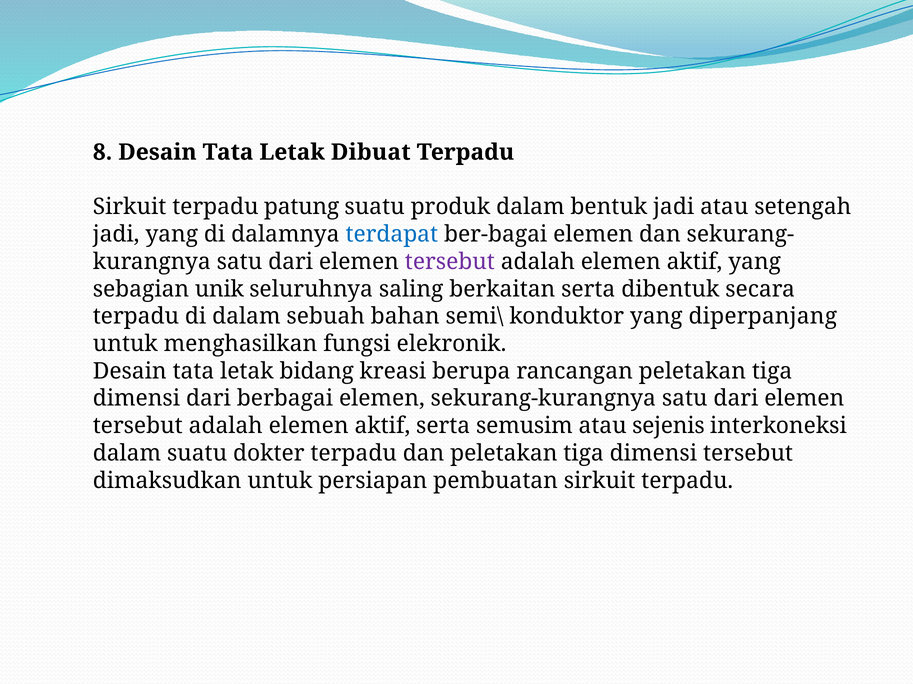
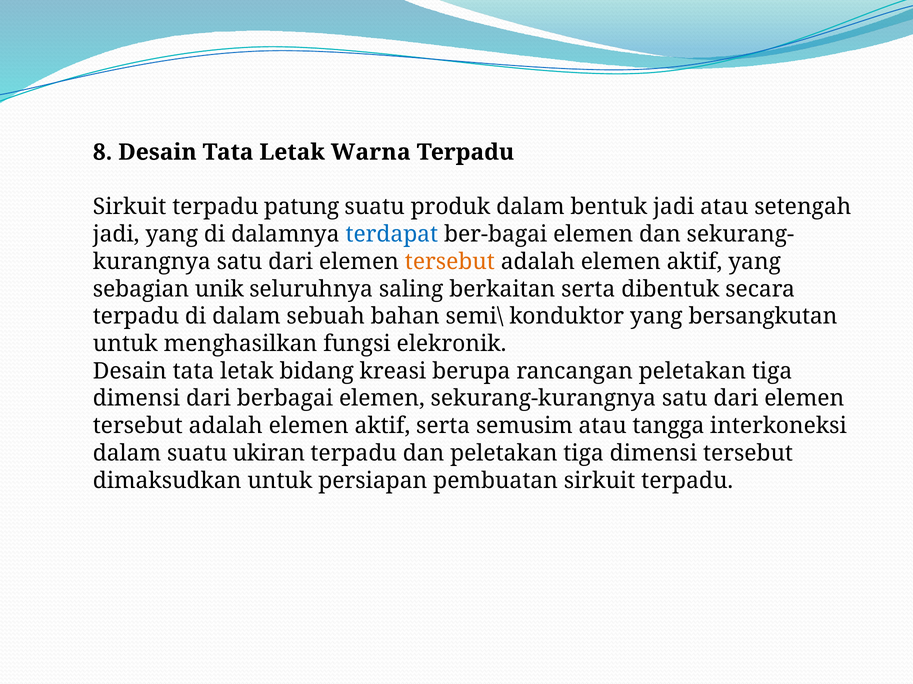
Dibuat: Dibuat -> Warna
tersebut at (450, 262) colour: purple -> orange
diperpanjang: diperpanjang -> bersangkutan
sejenis: sejenis -> tangga
dokter: dokter -> ukiran
